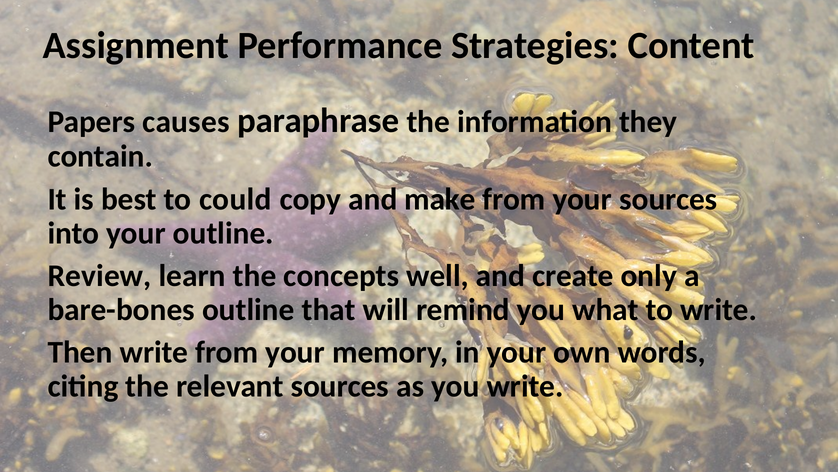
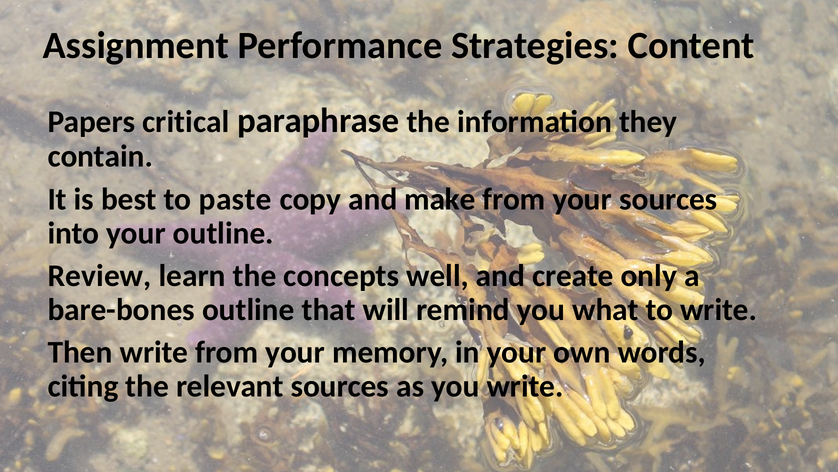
causes: causes -> critical
could: could -> paste
